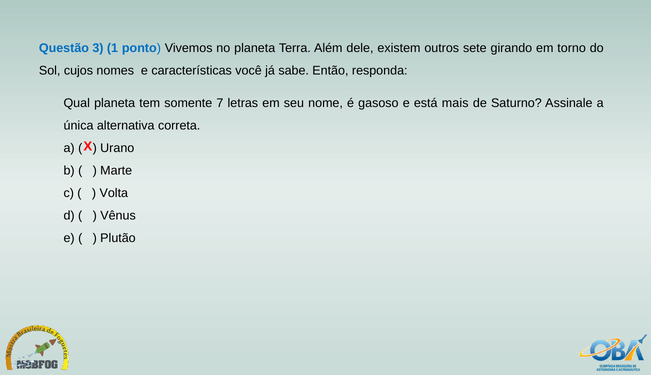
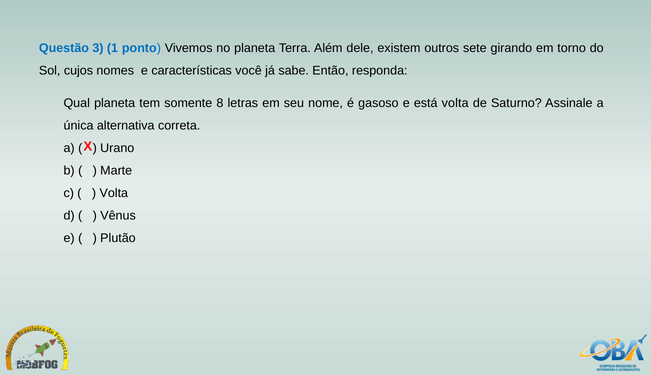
7: 7 -> 8
está mais: mais -> volta
